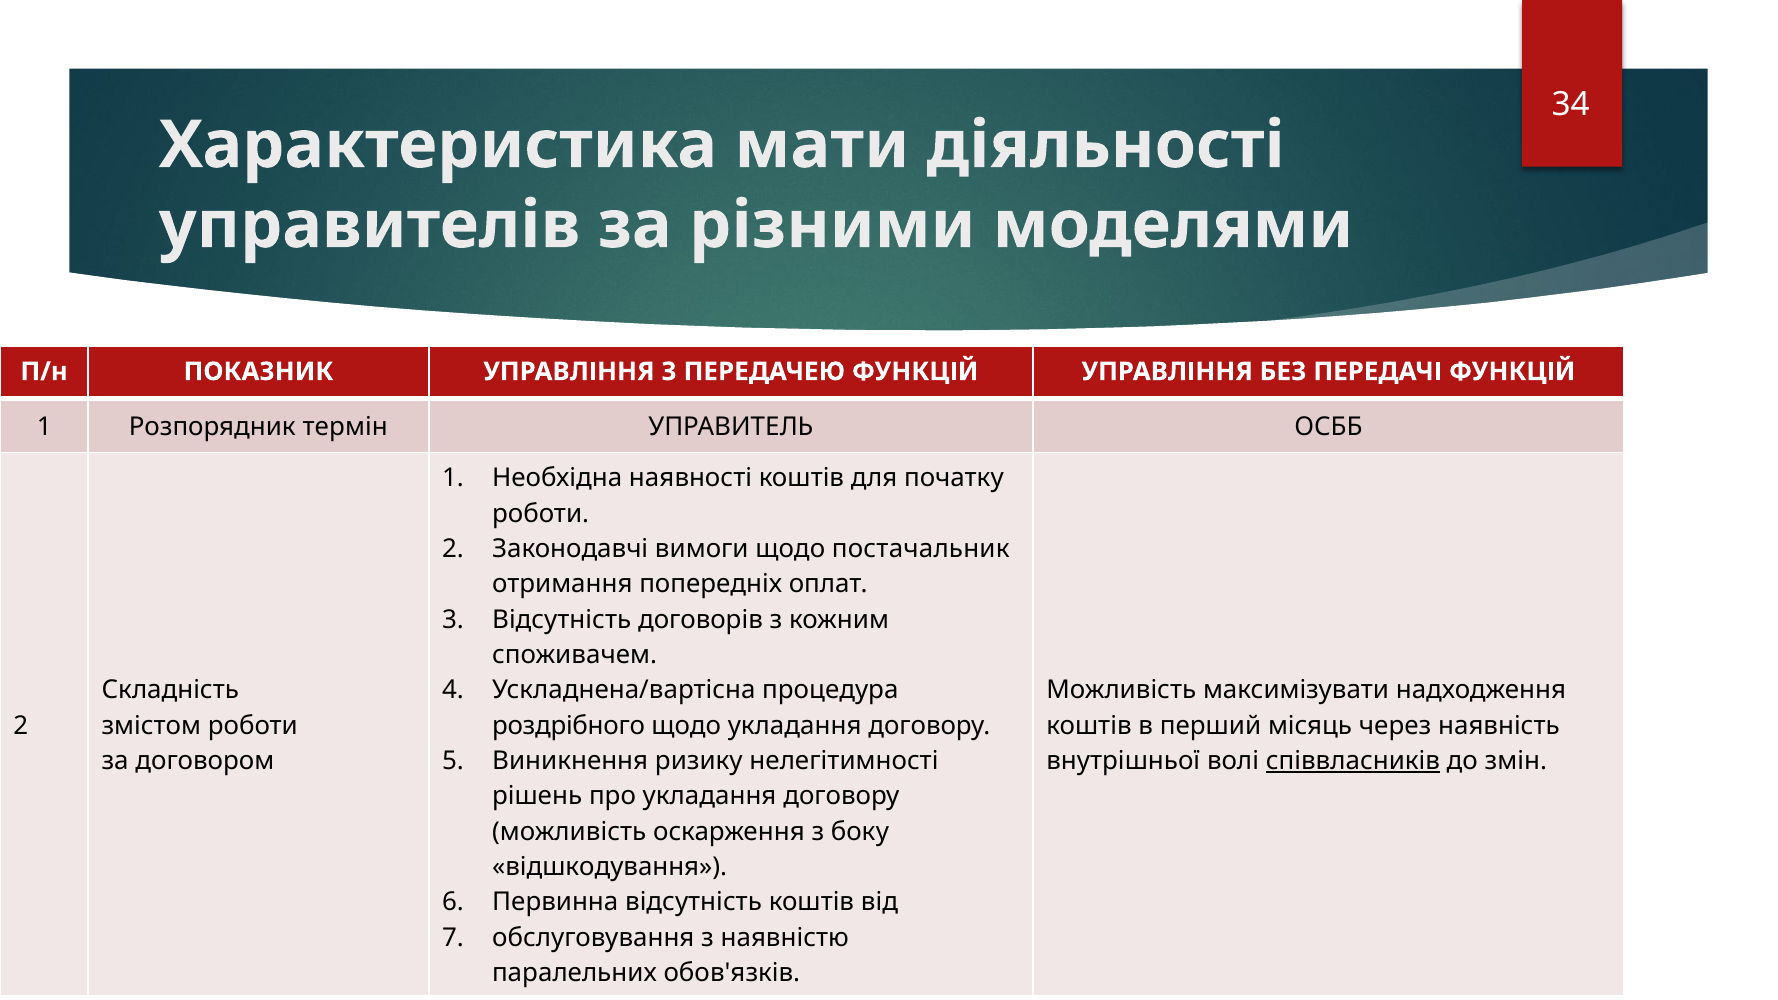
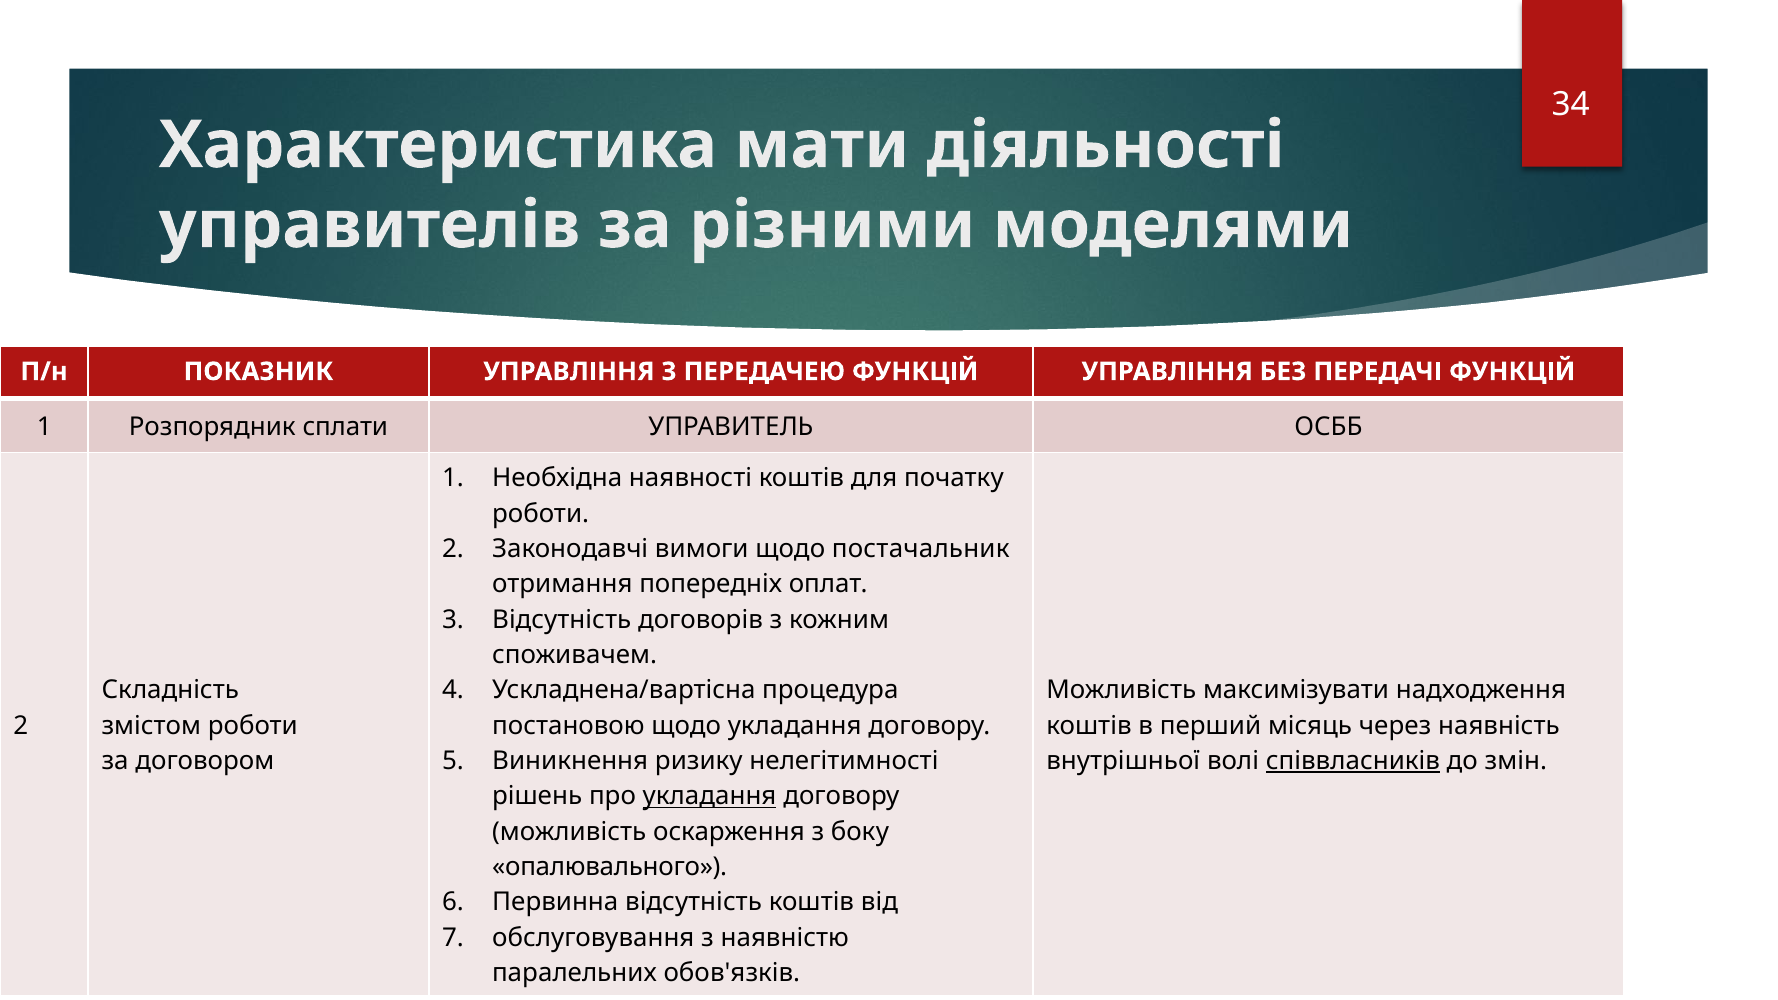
термін: термін -> сплати
роздрібного: роздрібного -> постановою
укладання at (710, 796) underline: none -> present
відшкодування: відшкодування -> опалювального
